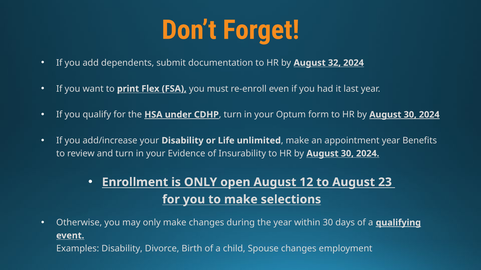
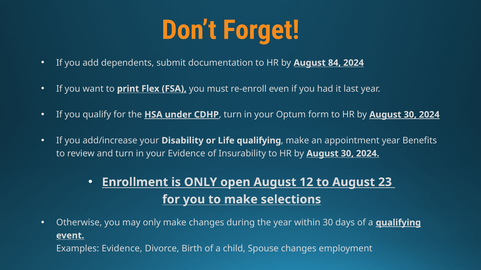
32: 32 -> 84
Life unlimited: unlimited -> qualifying
Examples Disability: Disability -> Evidence
